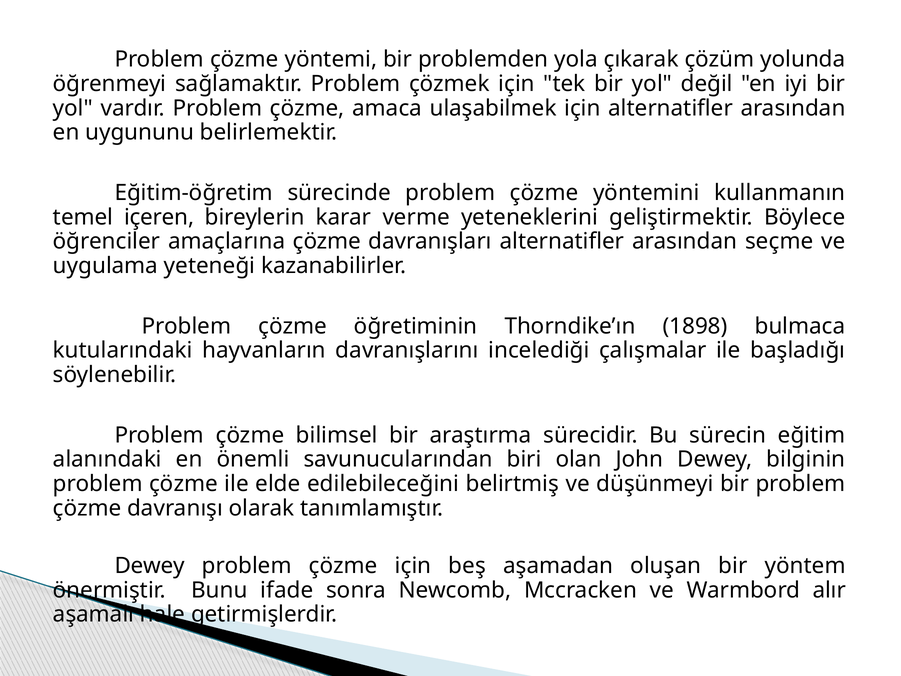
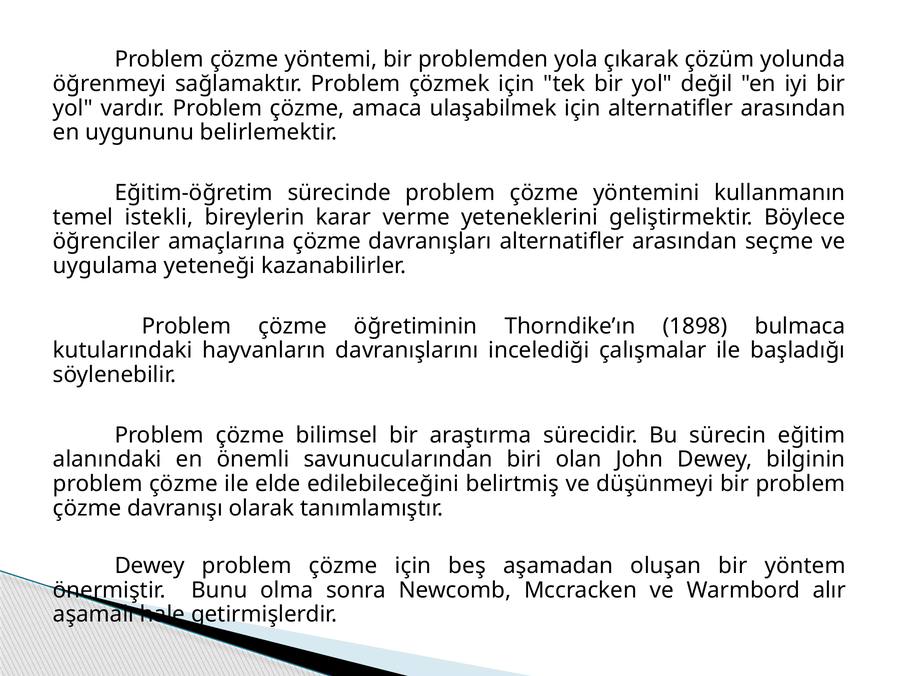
içeren: içeren -> istekli
ifade: ifade -> olma
